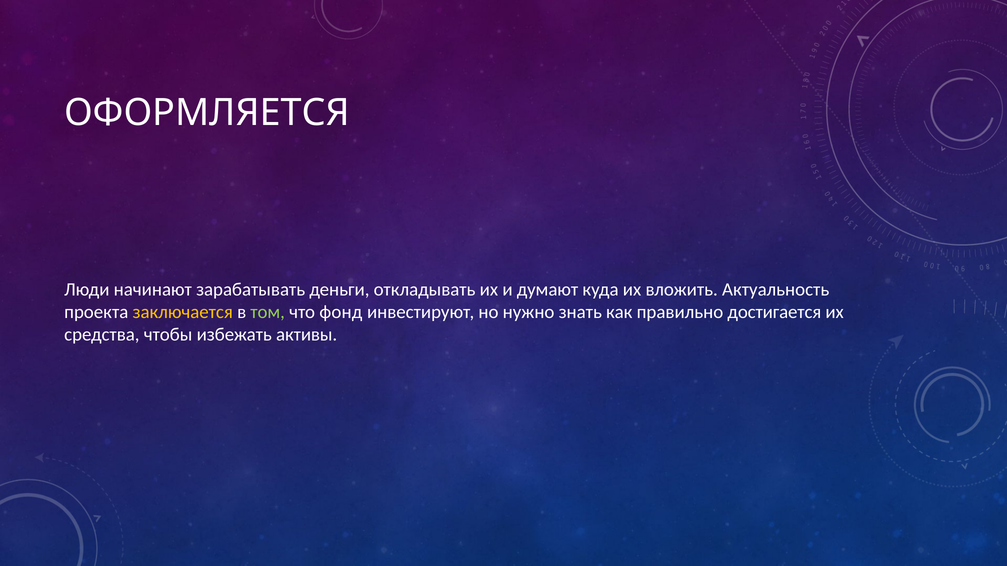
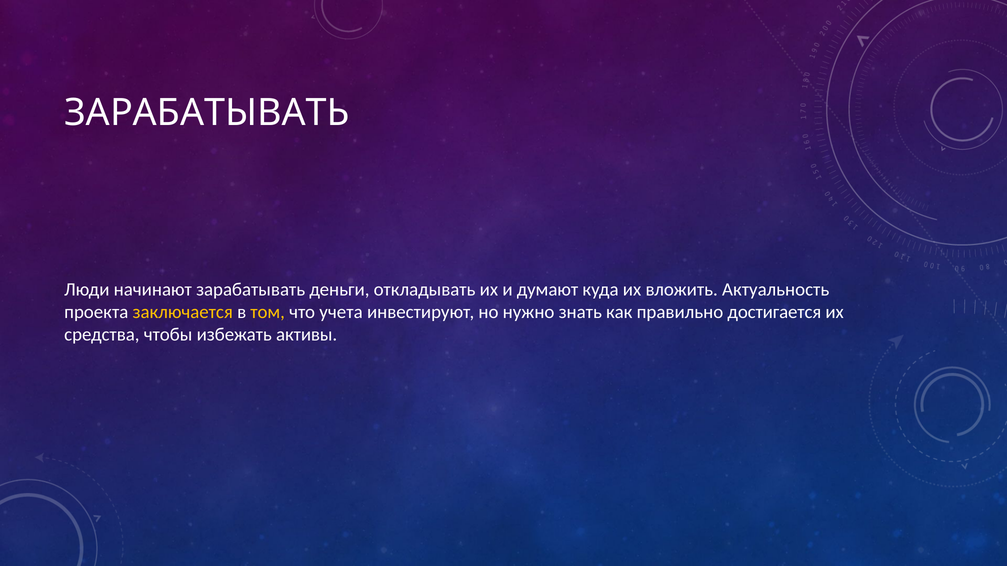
ОФОРМЛЯЕТСЯ at (207, 113): ОФОРМЛЯЕТСЯ -> ЗАРАБАТЫВАТЬ
том colour: light green -> yellow
фонд: фонд -> учета
